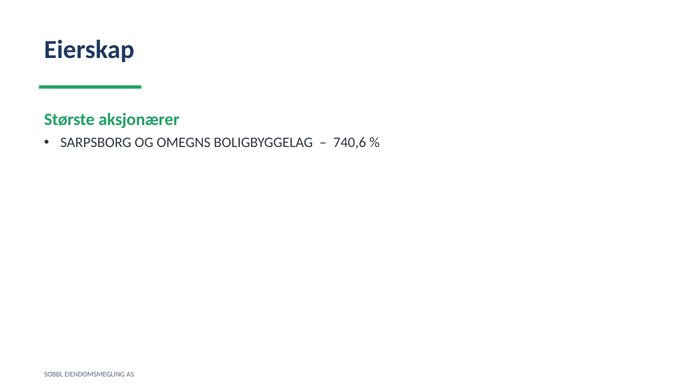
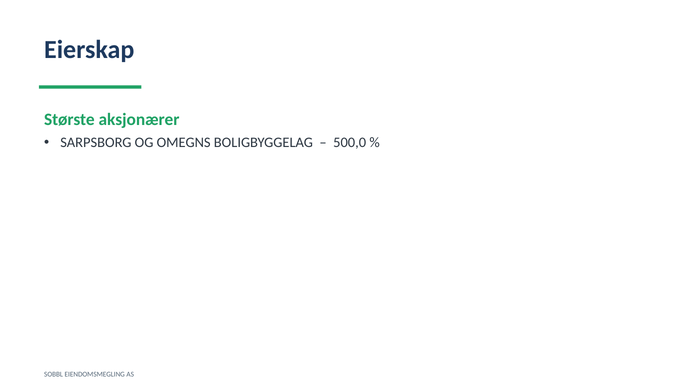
740,6: 740,6 -> 500,0
